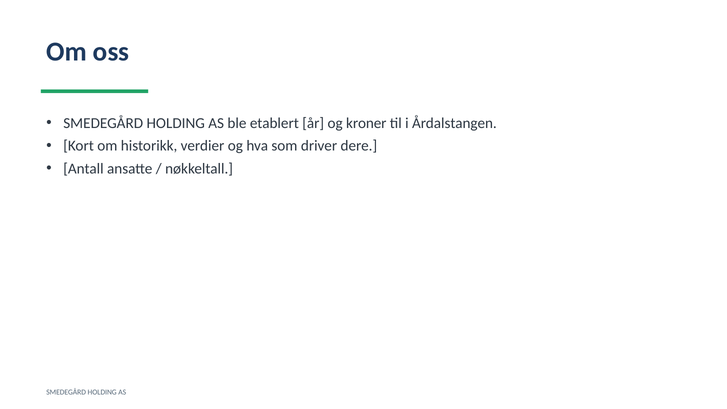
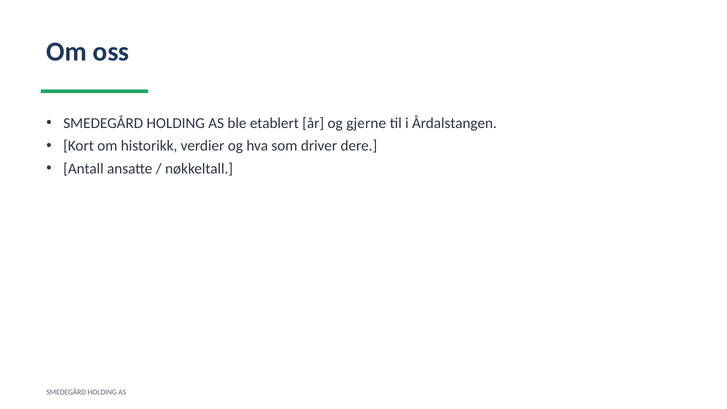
kroner: kroner -> gjerne
